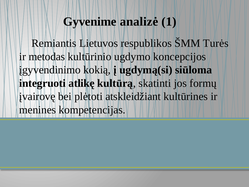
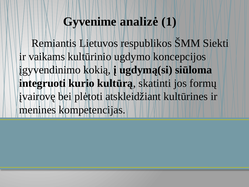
Turės: Turės -> Siekti
metodas: metodas -> vaikams
atlikę: atlikę -> kurio
